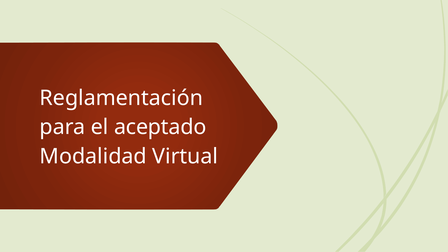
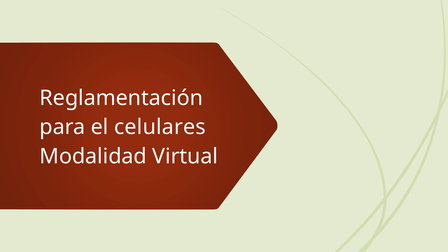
aceptado: aceptado -> celulares
